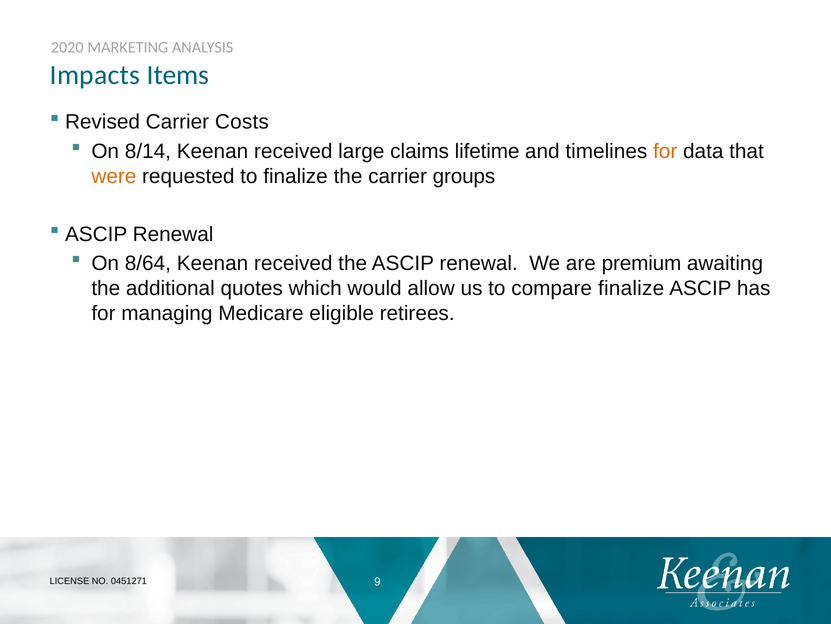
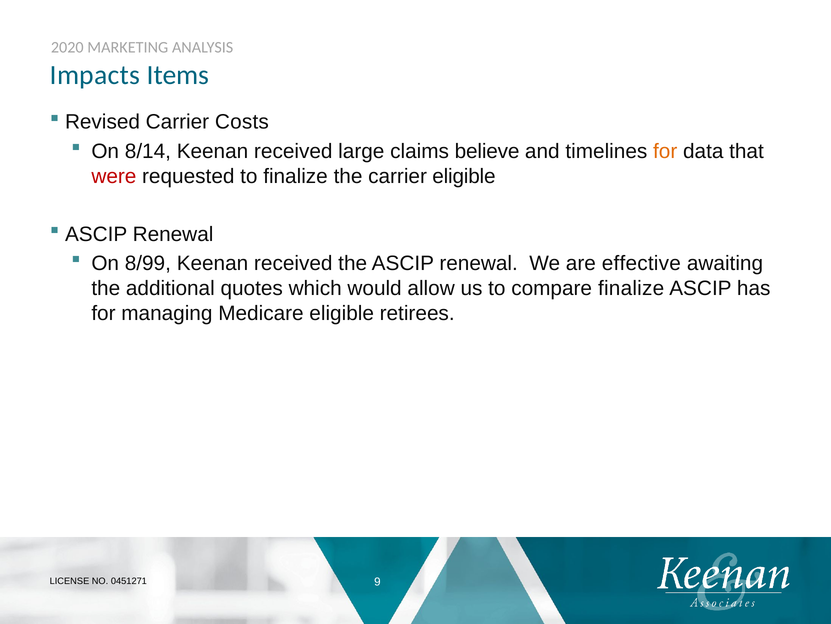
lifetime: lifetime -> believe
were colour: orange -> red
carrier groups: groups -> eligible
8/64: 8/64 -> 8/99
premium: premium -> effective
